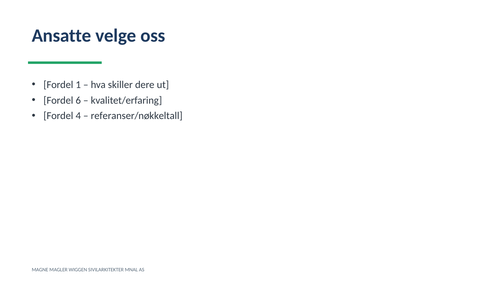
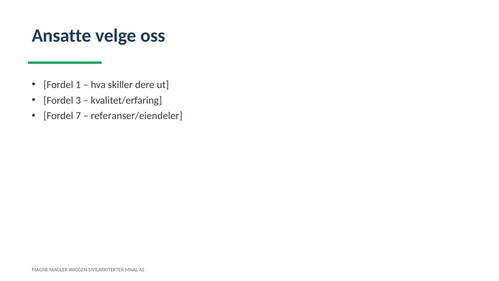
6: 6 -> 3
4: 4 -> 7
referanser/nøkkeltall: referanser/nøkkeltall -> referanser/eiendeler
